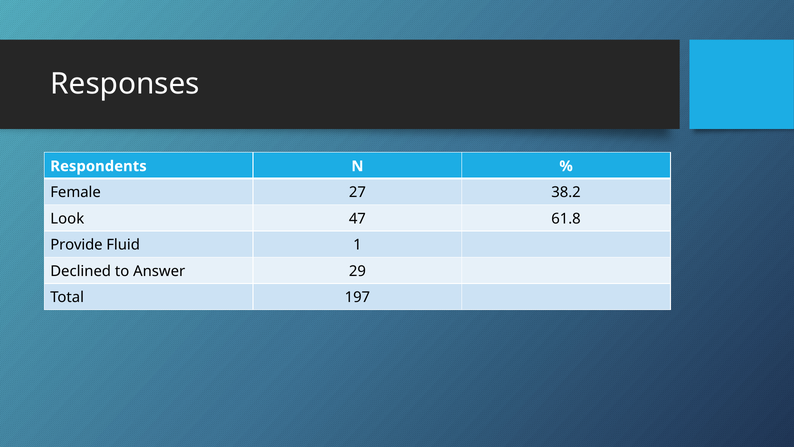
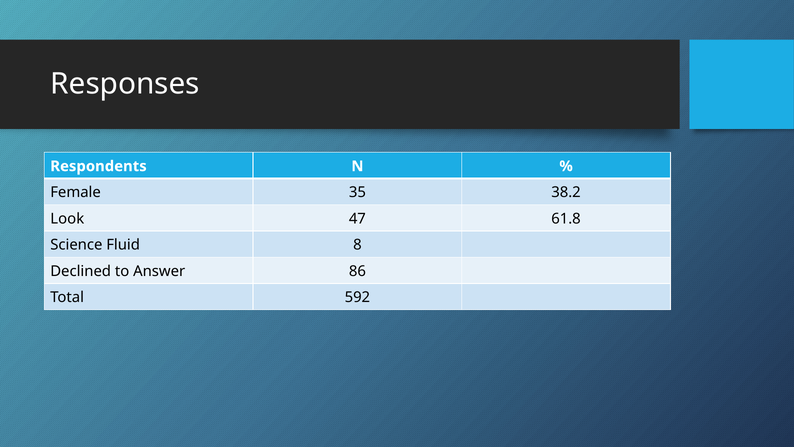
27: 27 -> 35
Provide: Provide -> Science
1: 1 -> 8
29: 29 -> 86
197: 197 -> 592
